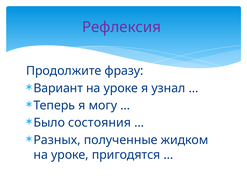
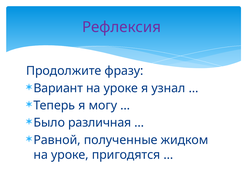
состояния: состояния -> различная
Разных: Разных -> Равной
